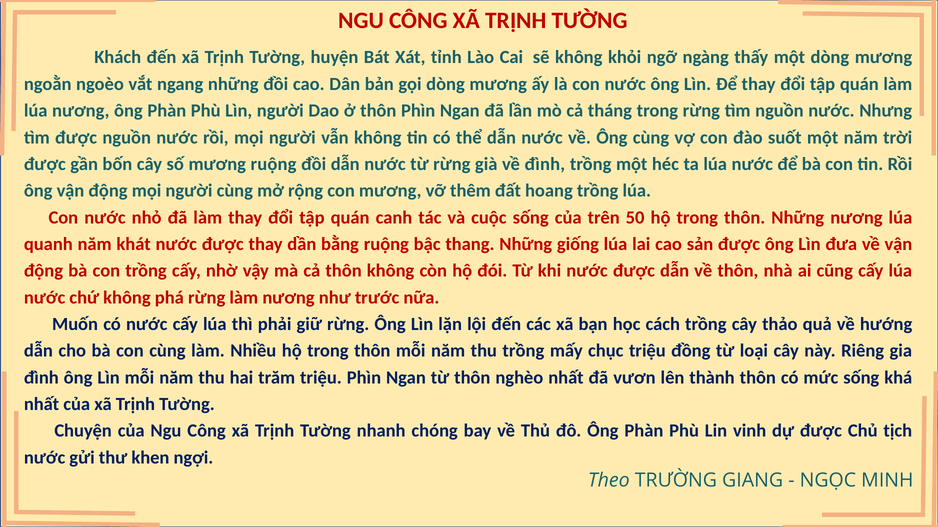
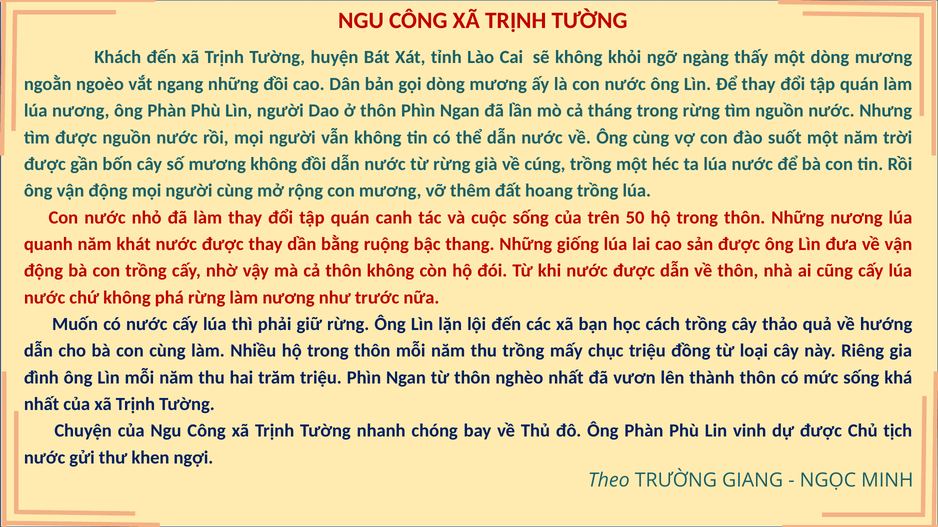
mương ruộng: ruộng -> không
về đình: đình -> cúng
